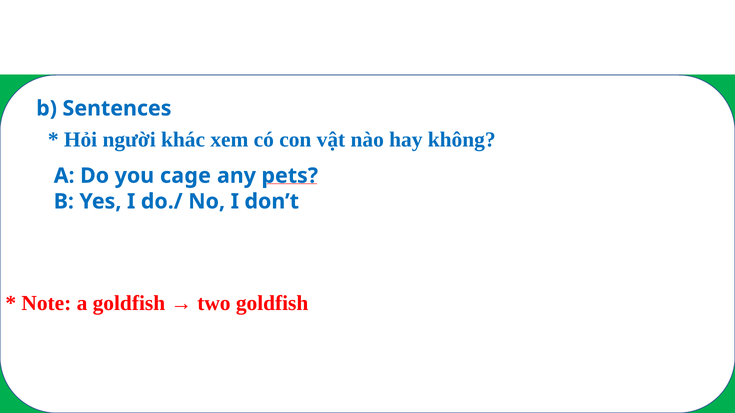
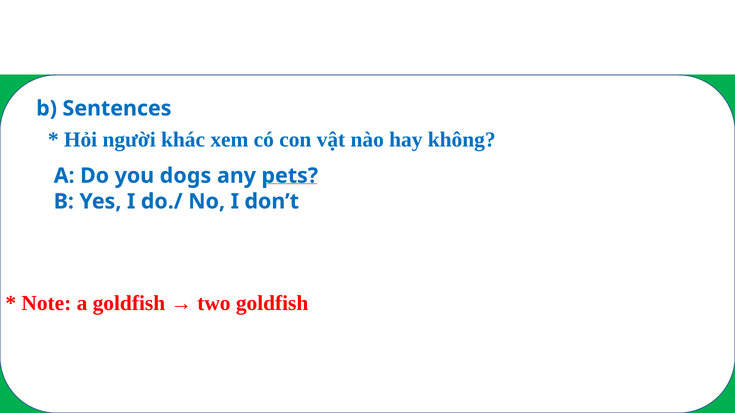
cage: cage -> dogs
